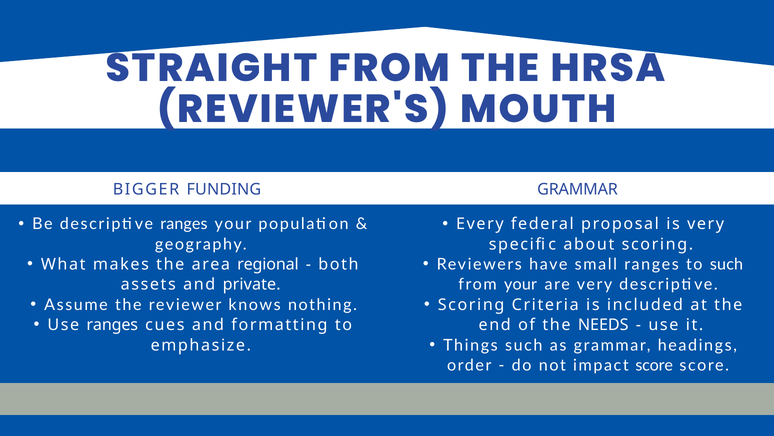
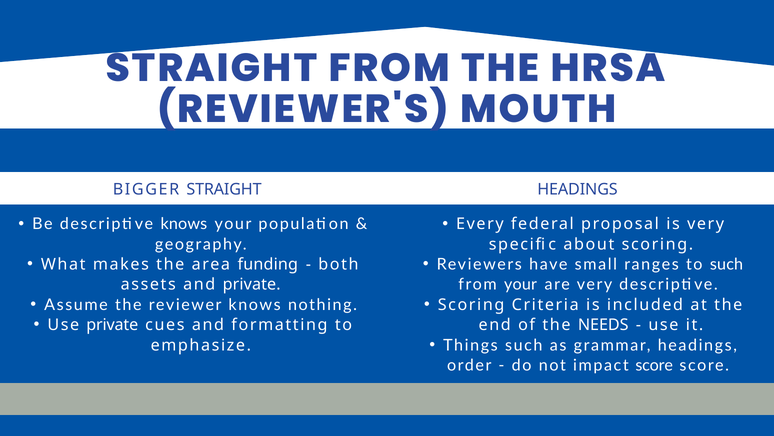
BIGGER FUNDING: FUNDING -> STRAIGHT
GRAMMAR at (578, 189): GRAMMAR -> HEADINGS
descriptive ranges: ranges -> knows
regional: regional -> funding
Use ranges: ranges -> private
